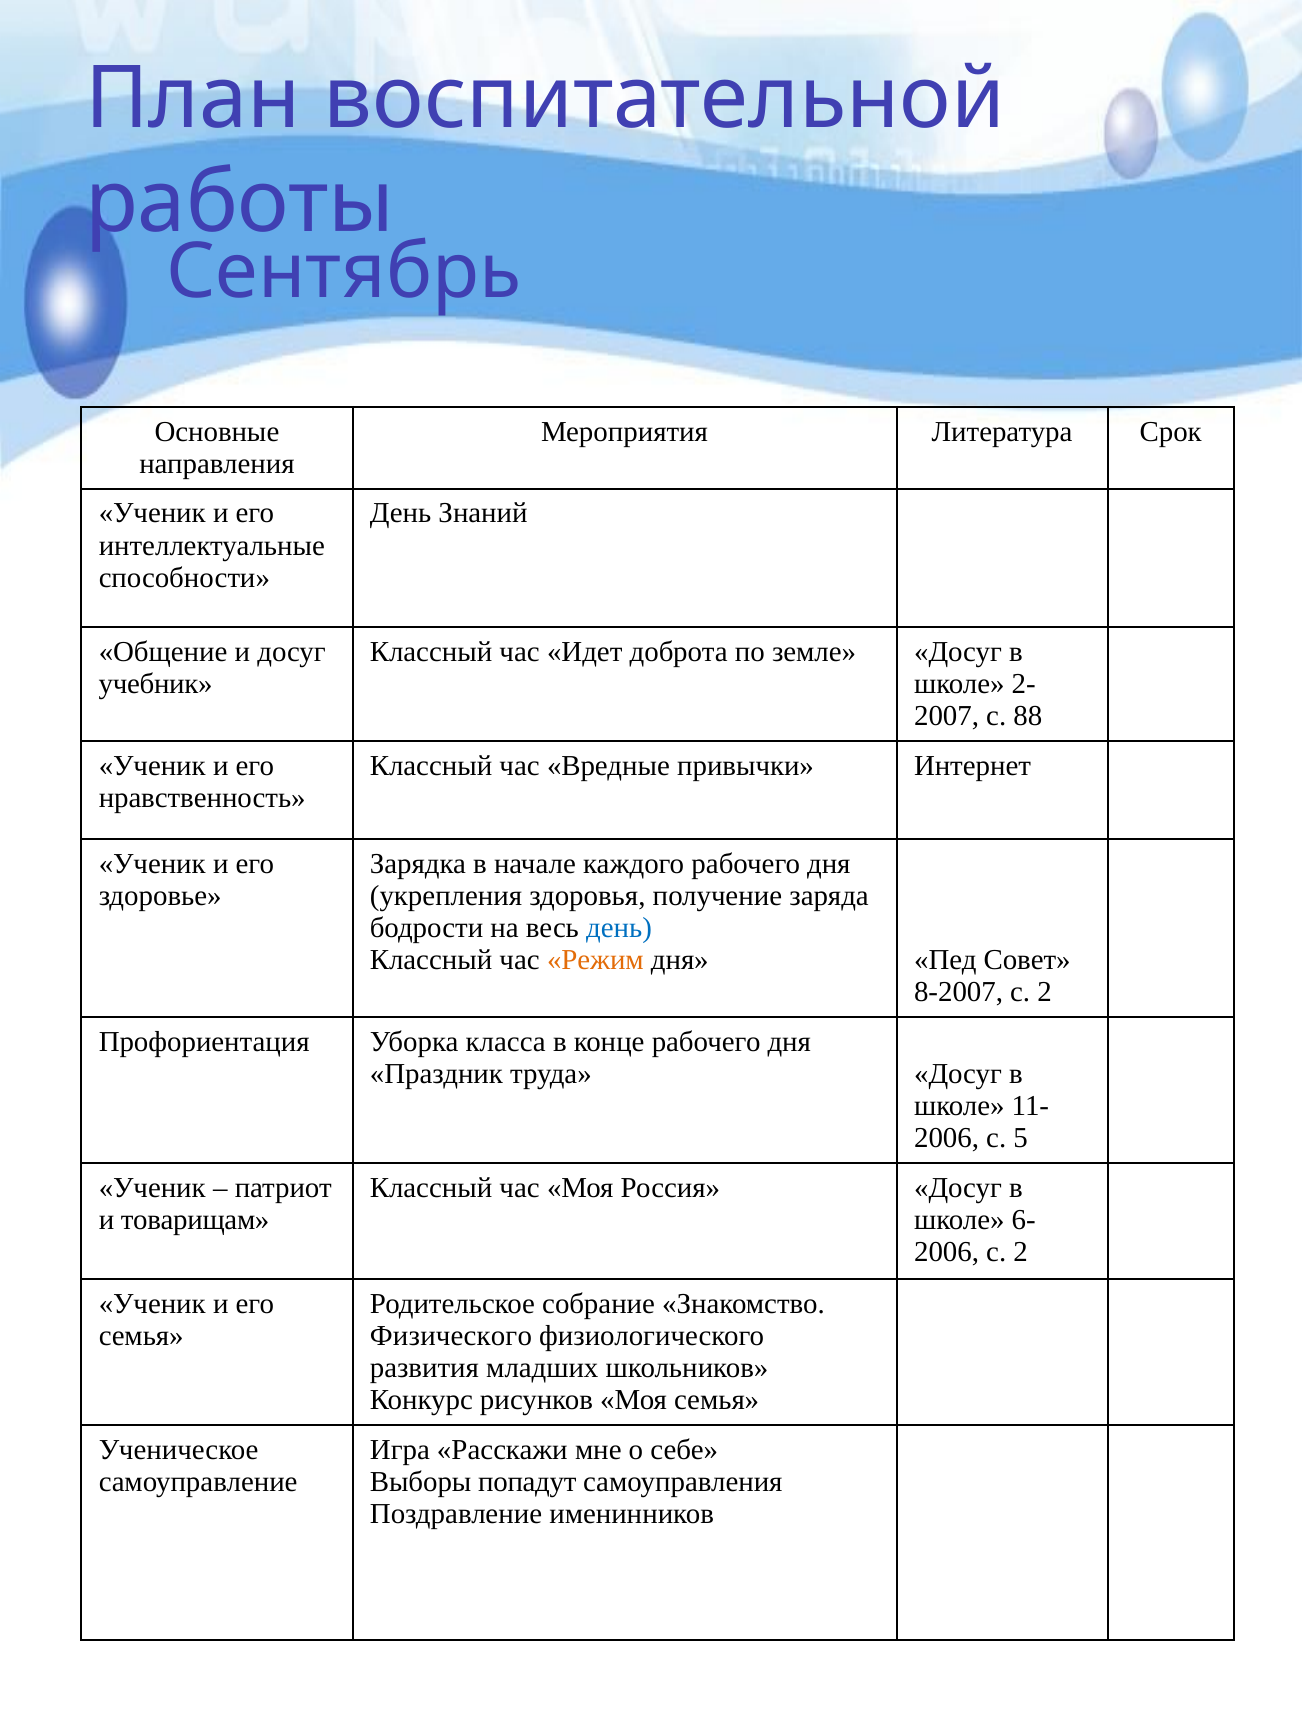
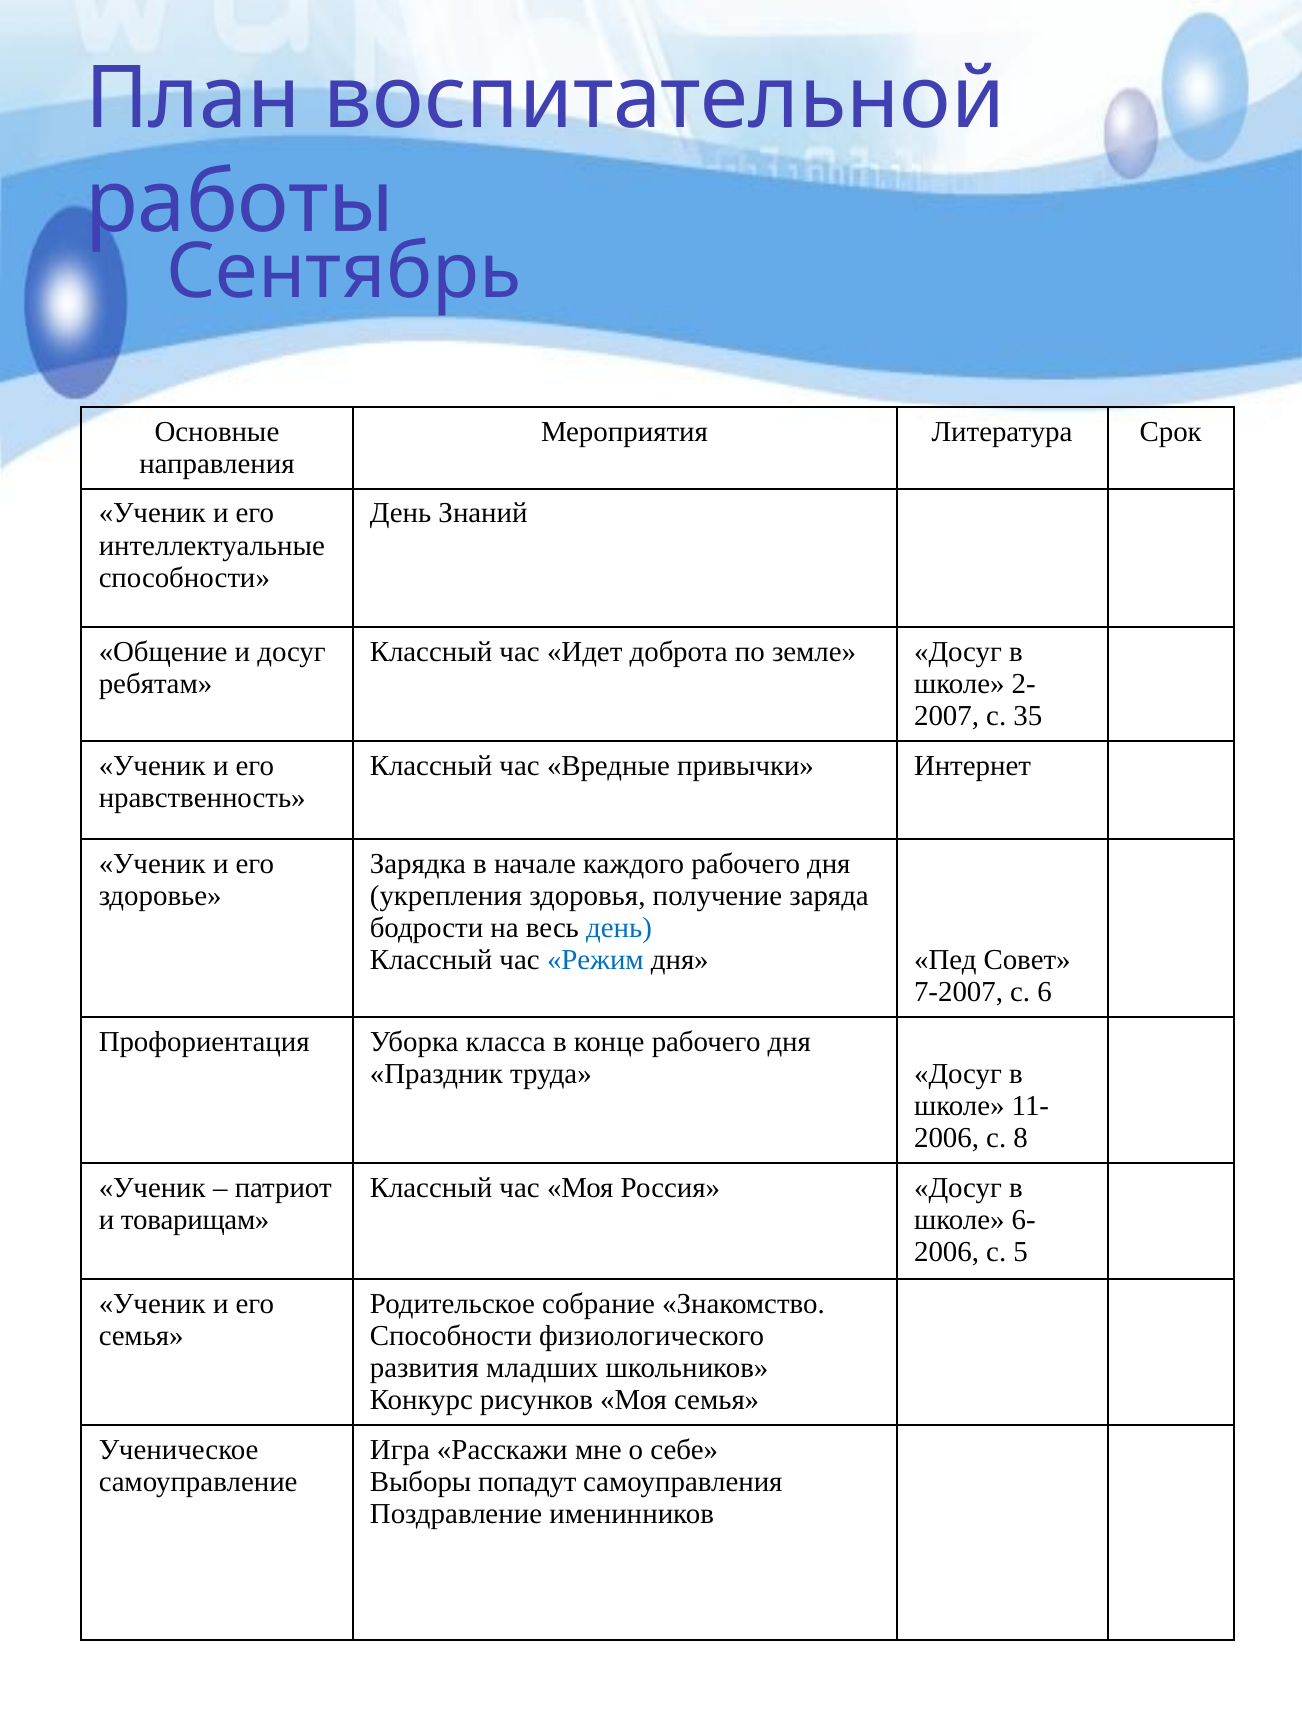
учебник: учебник -> ребятам
88: 88 -> 35
Режим colour: orange -> blue
8-2007: 8-2007 -> 7-2007
2 at (1045, 992): 2 -> 6
5: 5 -> 8
2 at (1021, 1252): 2 -> 5
Физического at (451, 1336): Физического -> Способности
